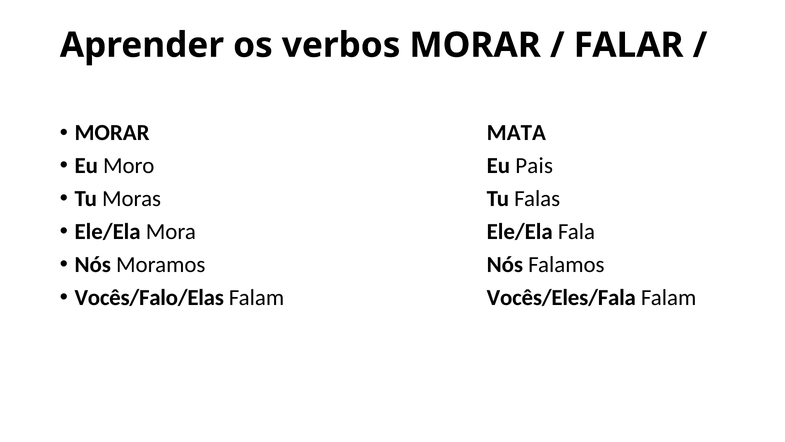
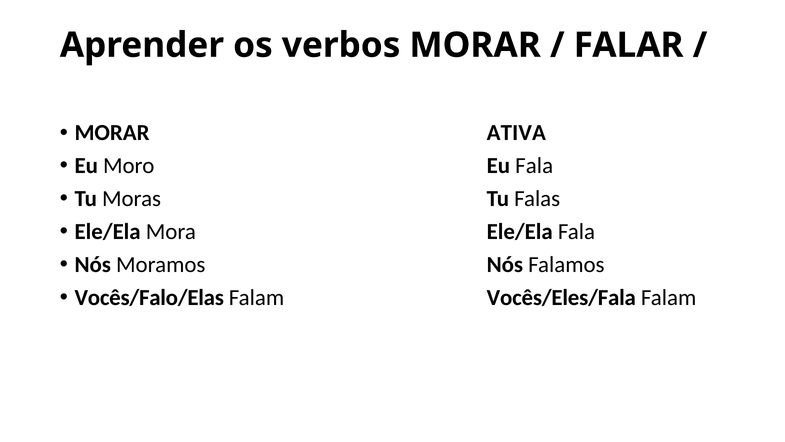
MATA: MATA -> ATIVA
Eu Pais: Pais -> Fala
